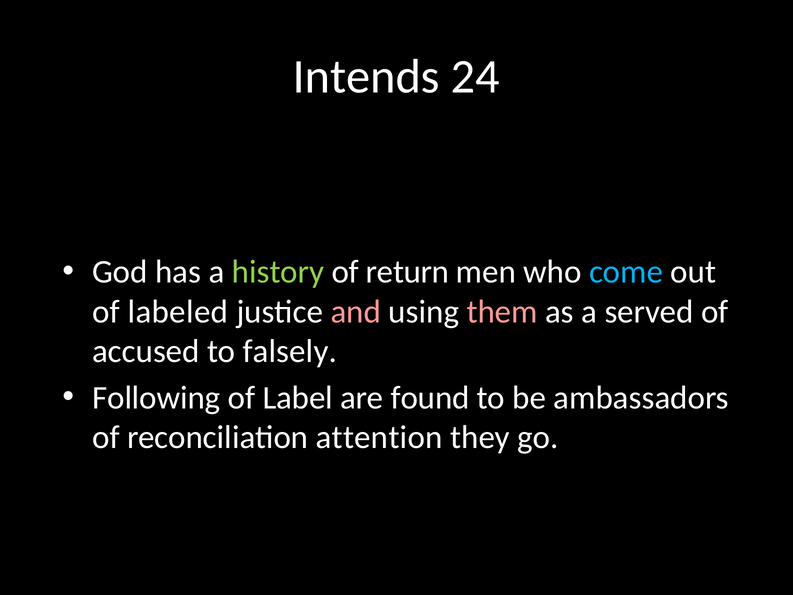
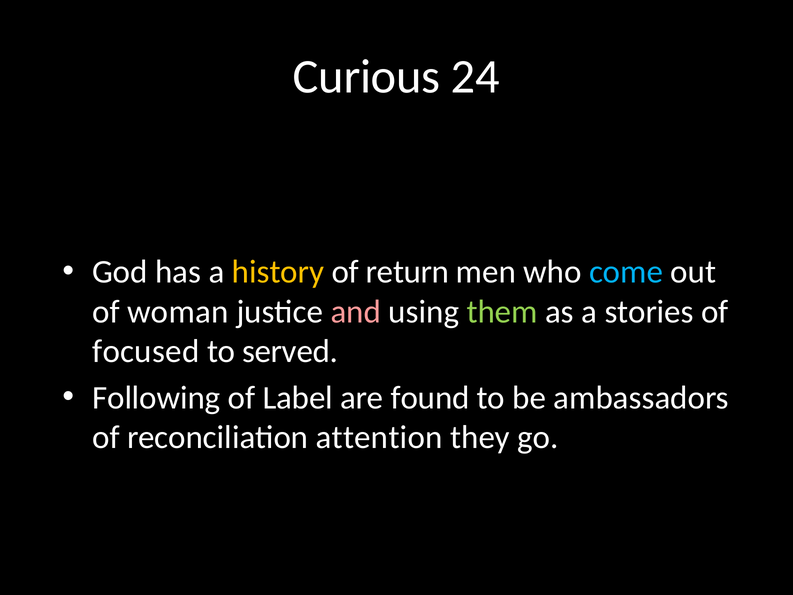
Intends: Intends -> Curious
history colour: light green -> yellow
labeled: labeled -> woman
them colour: pink -> light green
served: served -> stories
accused: accused -> focused
falsely: falsely -> served
